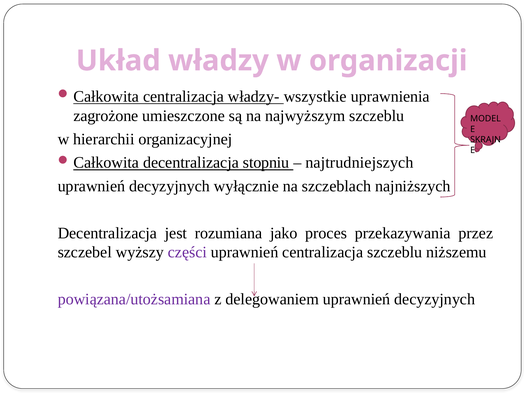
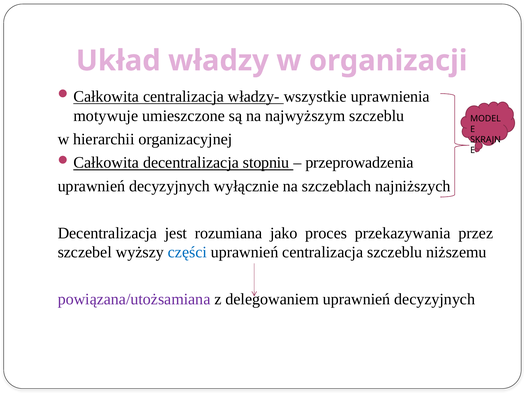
zagrożone: zagrożone -> motywuje
najtrudniejszych: najtrudniejszych -> przeprowadzenia
części colour: purple -> blue
